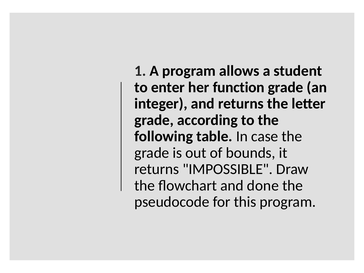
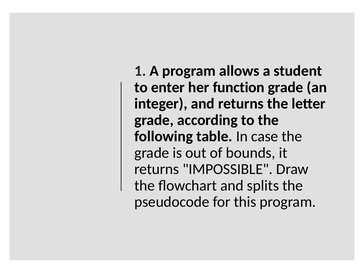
done: done -> splits
